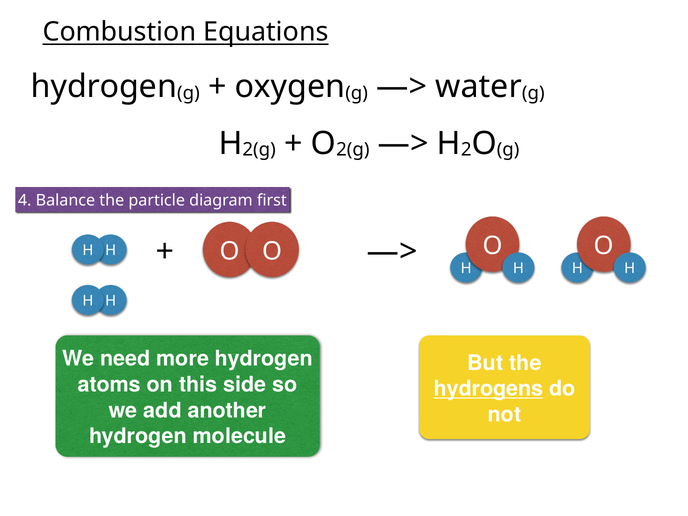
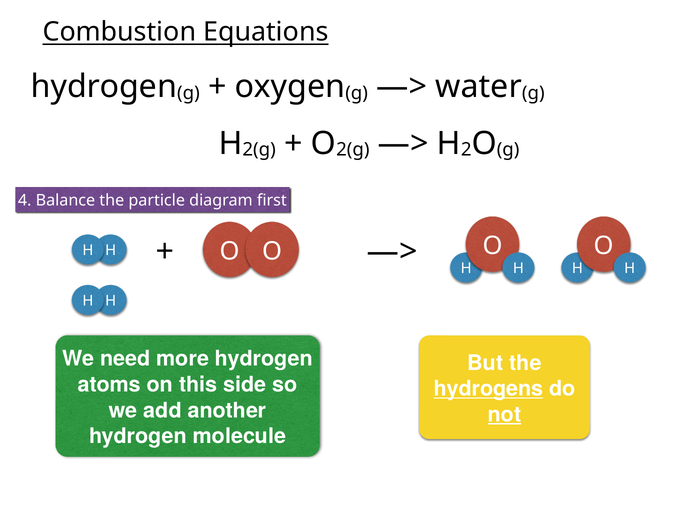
not underline: none -> present
